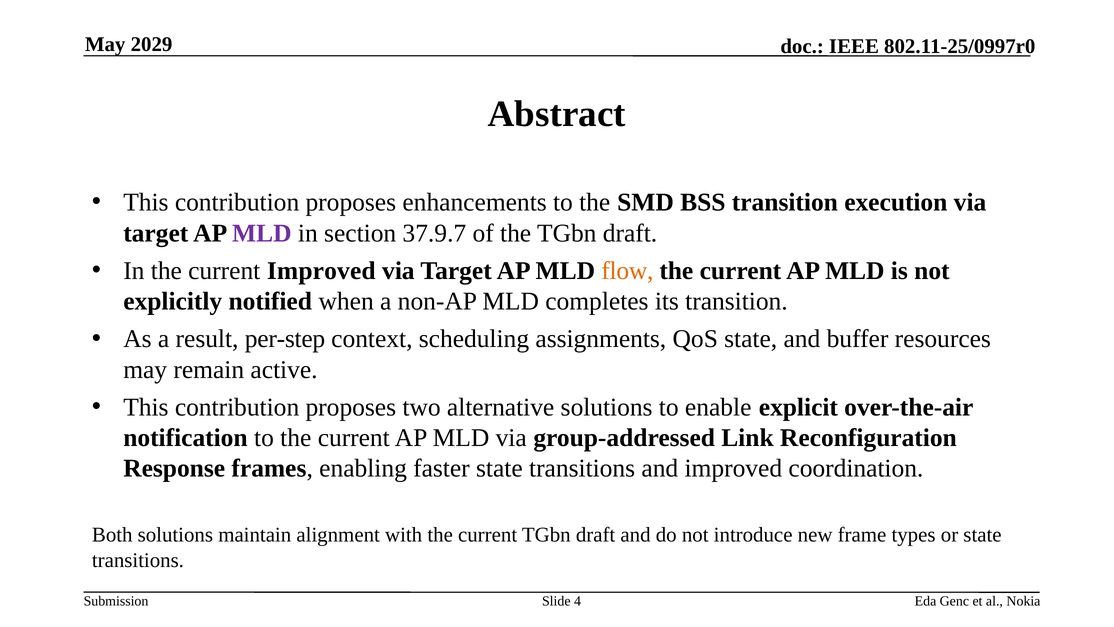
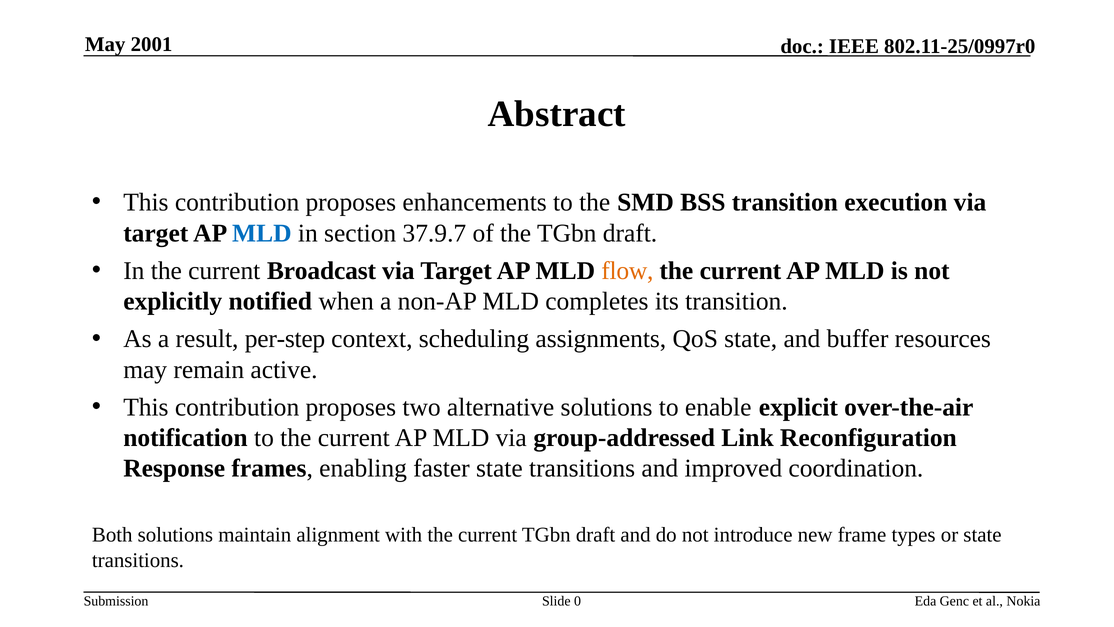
2029: 2029 -> 2001
MLD at (262, 233) colour: purple -> blue
current Improved: Improved -> Broadcast
4: 4 -> 0
